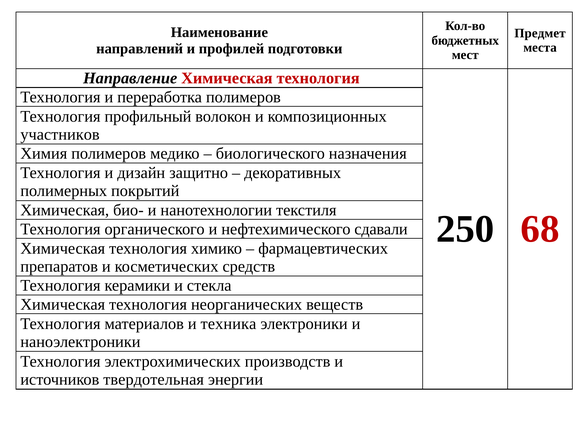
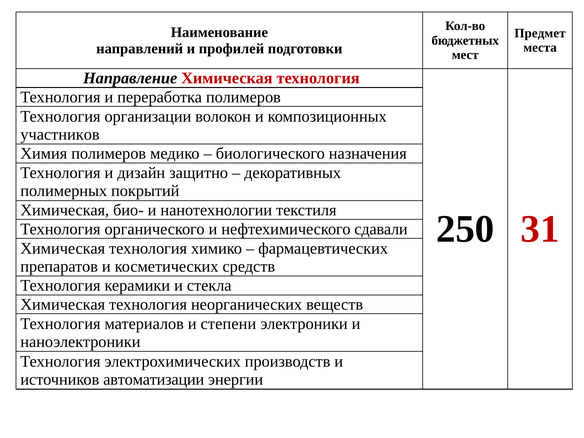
профильный: профильный -> организации
68: 68 -> 31
техника: техника -> степени
твердотельная: твердотельная -> автоматизации
